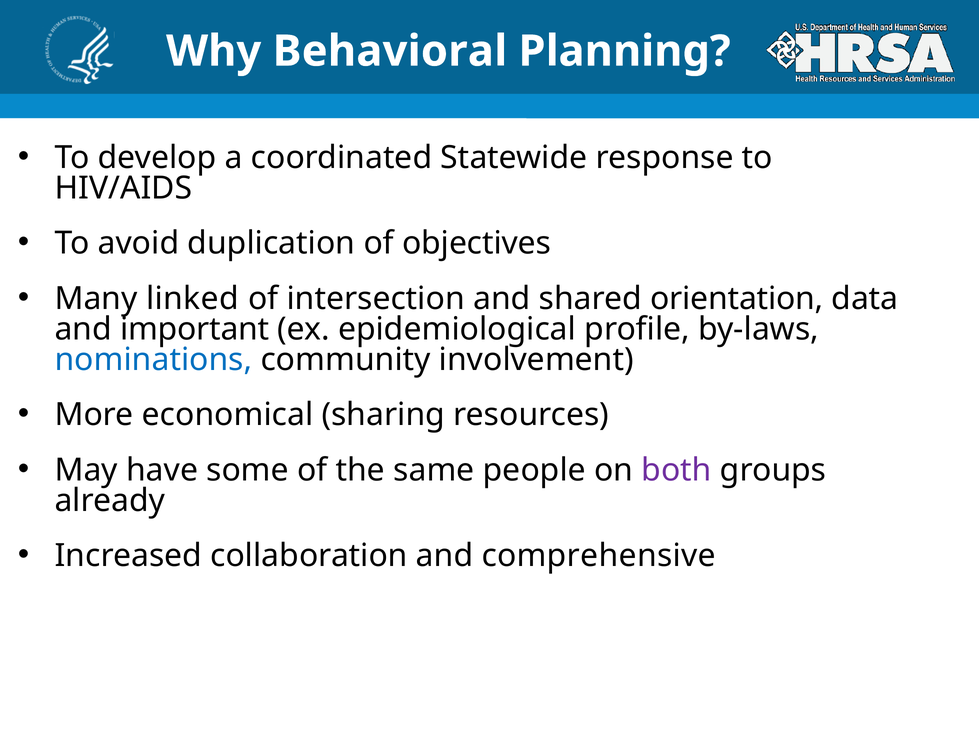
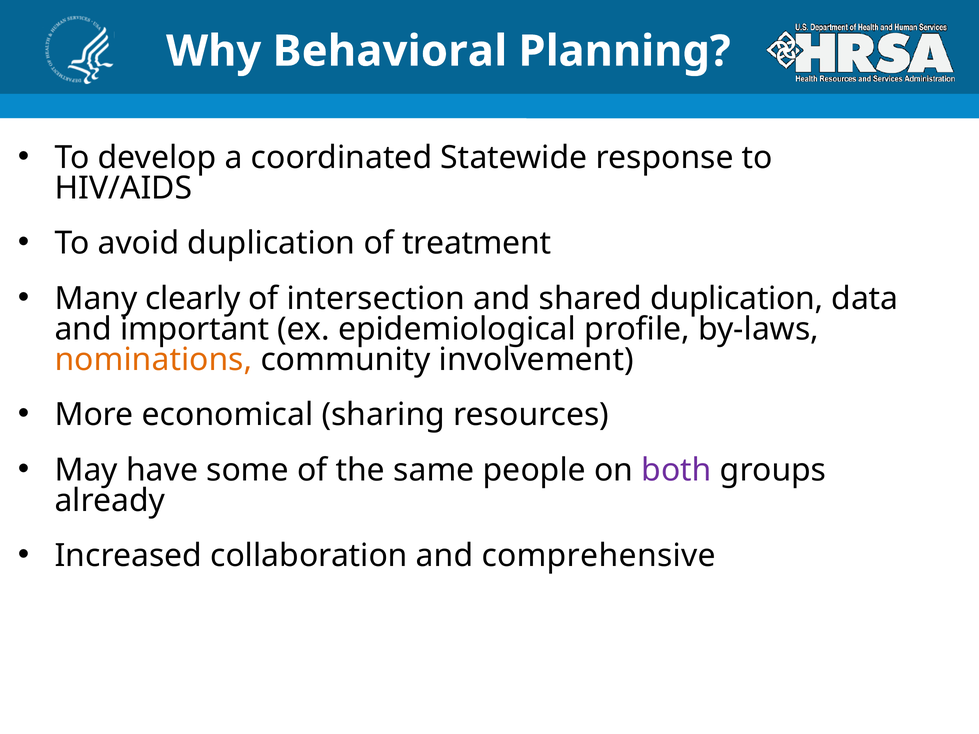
objectives: objectives -> treatment
linked: linked -> clearly
shared orientation: orientation -> duplication
nominations colour: blue -> orange
